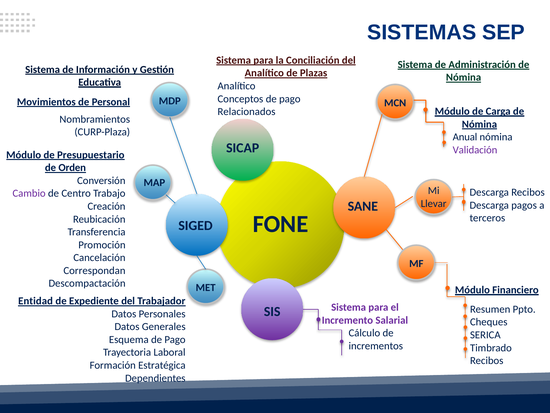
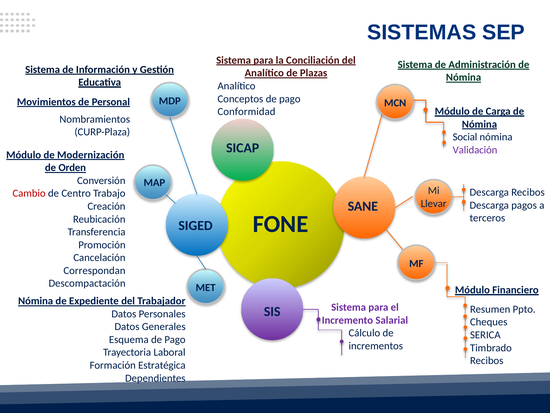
Relacionados: Relacionados -> Conformidad
Anual: Anual -> Social
Presupuestario: Presupuestario -> Modernización
Cambio colour: purple -> red
Entidad at (36, 301): Entidad -> Nómina
